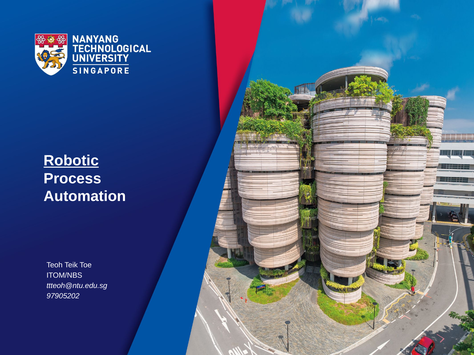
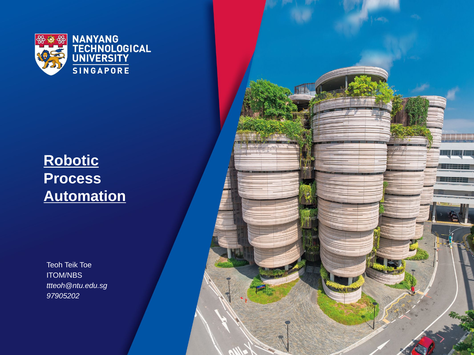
Automation underline: none -> present
